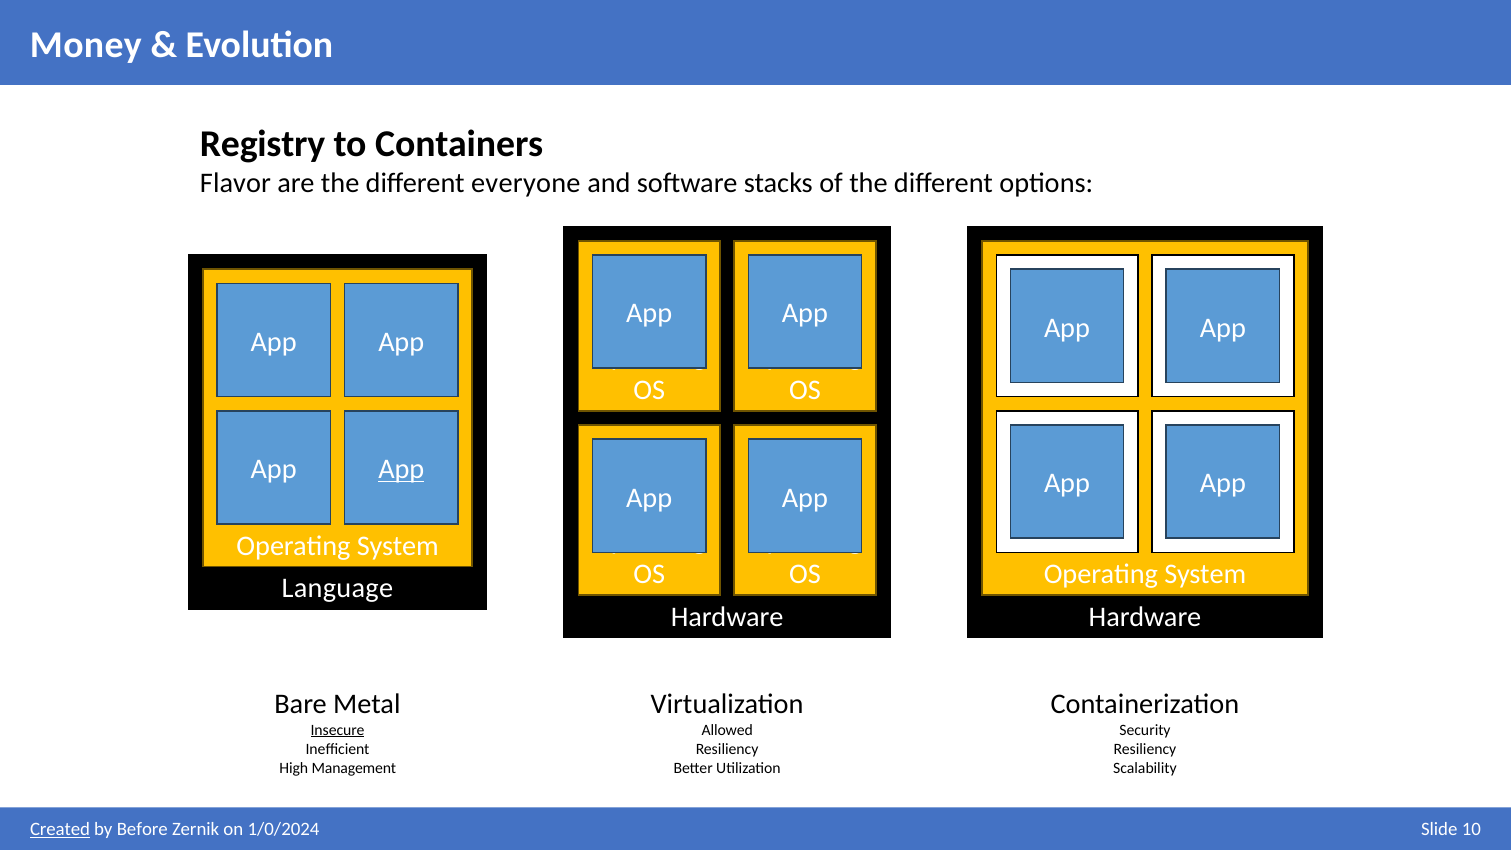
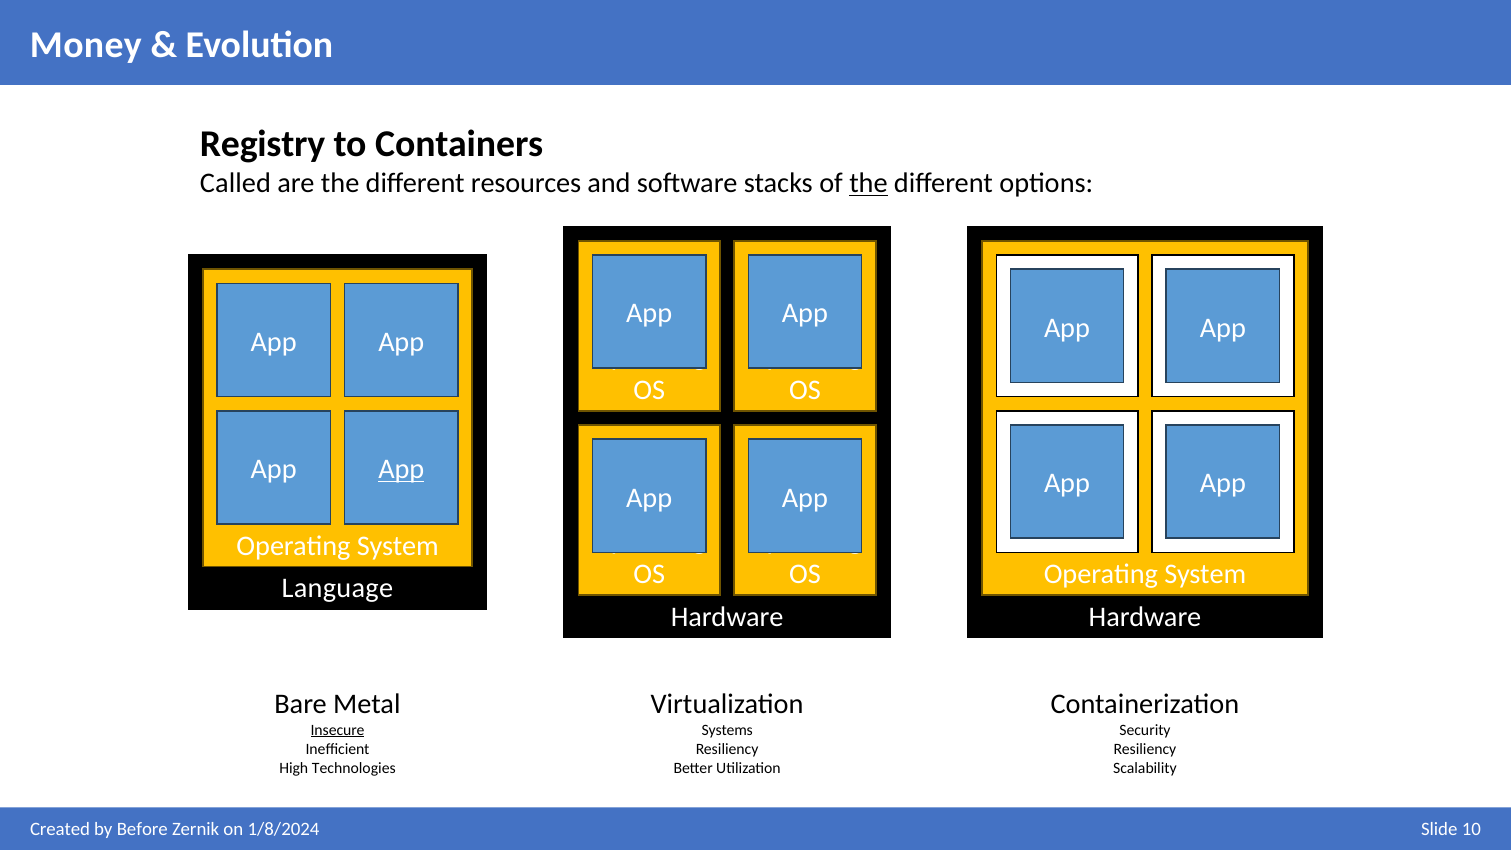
Flavor: Flavor -> Called
everyone: everyone -> resources
the at (868, 183) underline: none -> present
Allowed: Allowed -> Systems
Management: Management -> Technologies
Created underline: present -> none
1/0/2024: 1/0/2024 -> 1/8/2024
